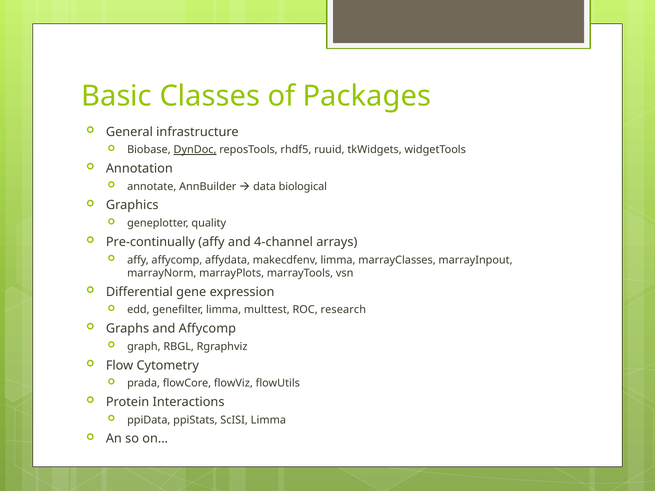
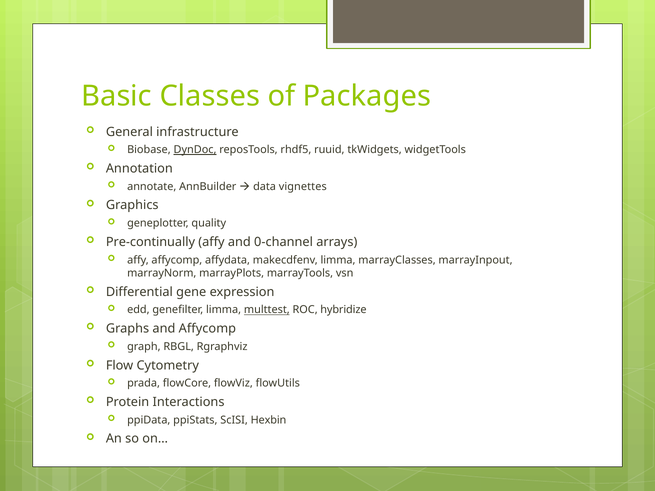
biological: biological -> vignettes
4-channel: 4-channel -> 0-channel
multtest underline: none -> present
research: research -> hybridize
ScISI Limma: Limma -> Hexbin
